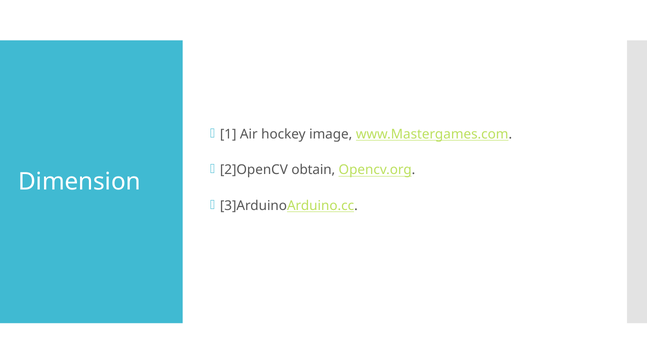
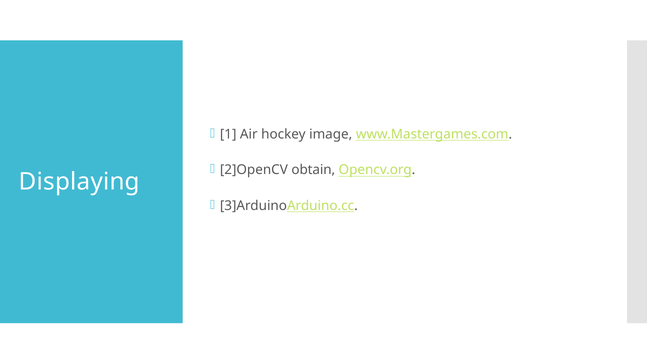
Dimension: Dimension -> Displaying
